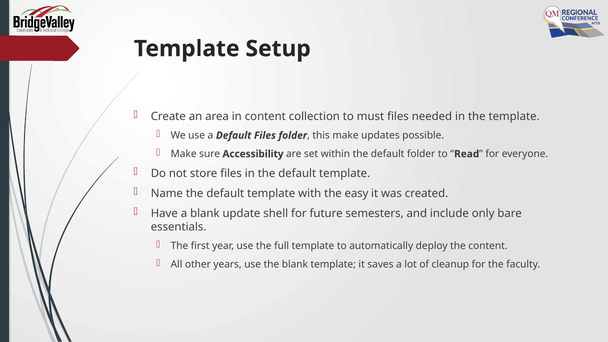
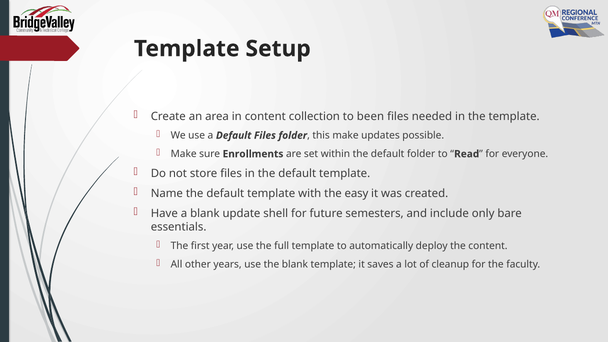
must: must -> been
Accessibility: Accessibility -> Enrollments
